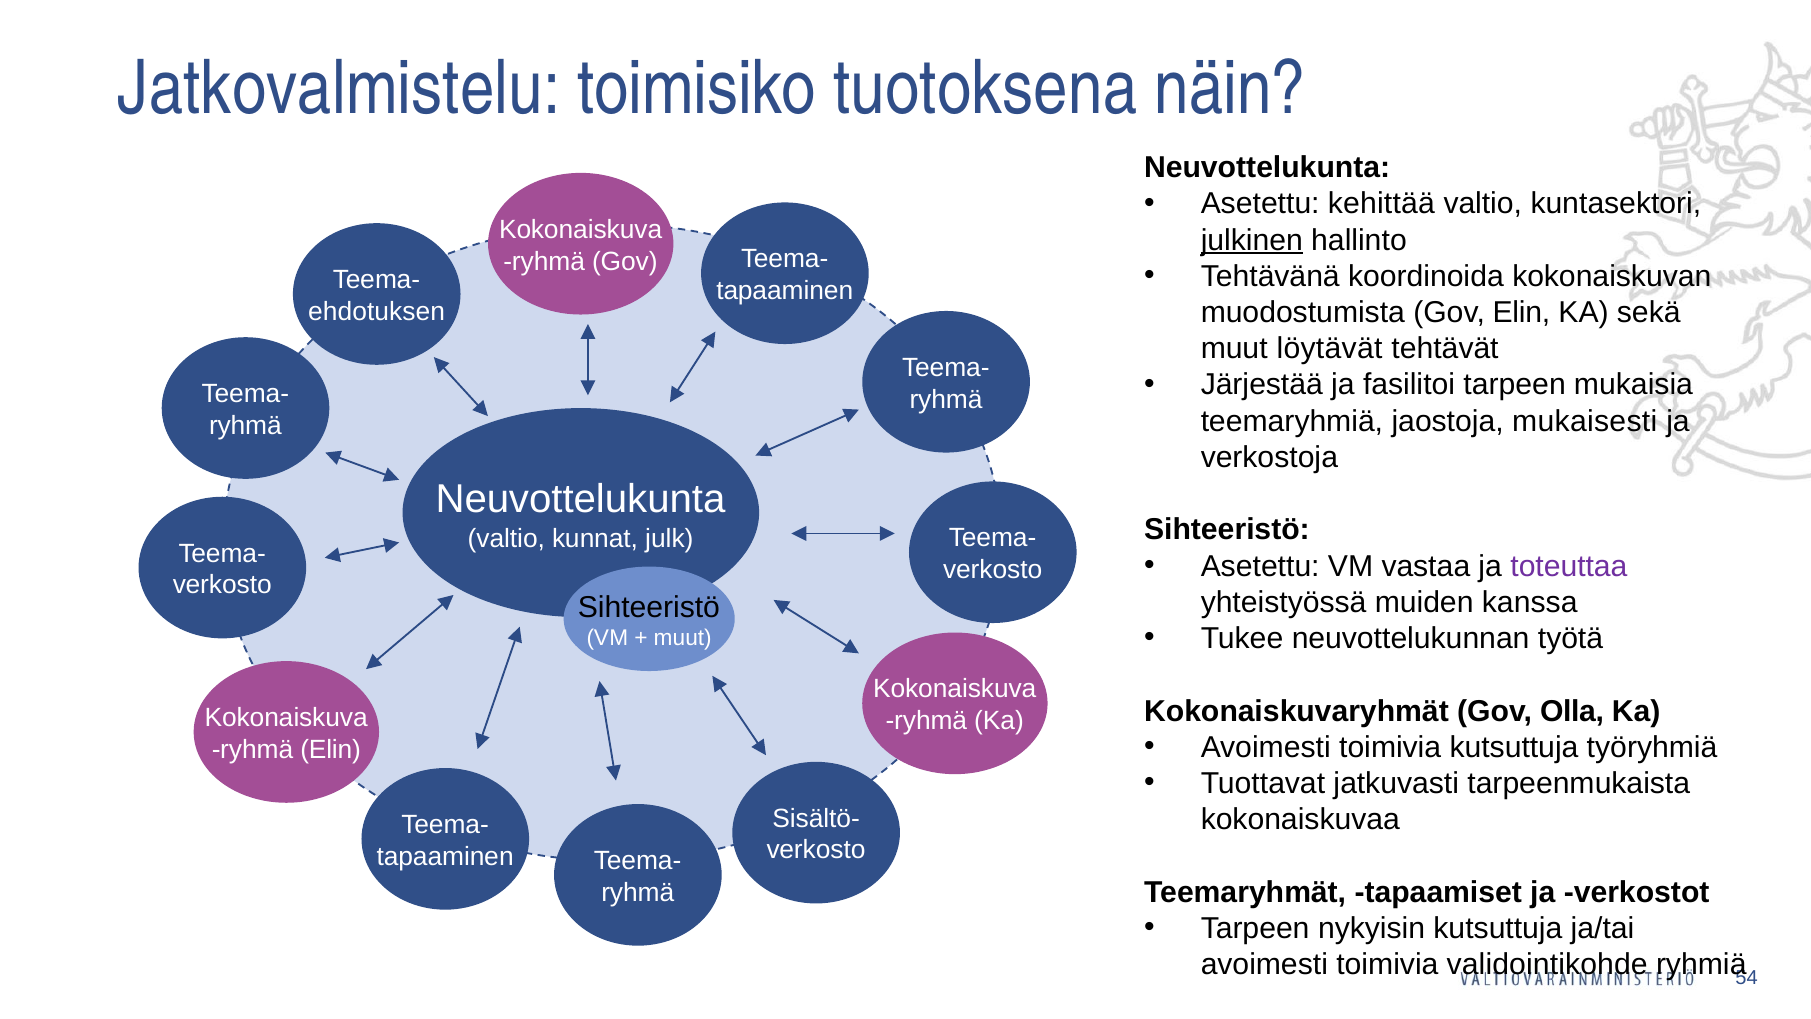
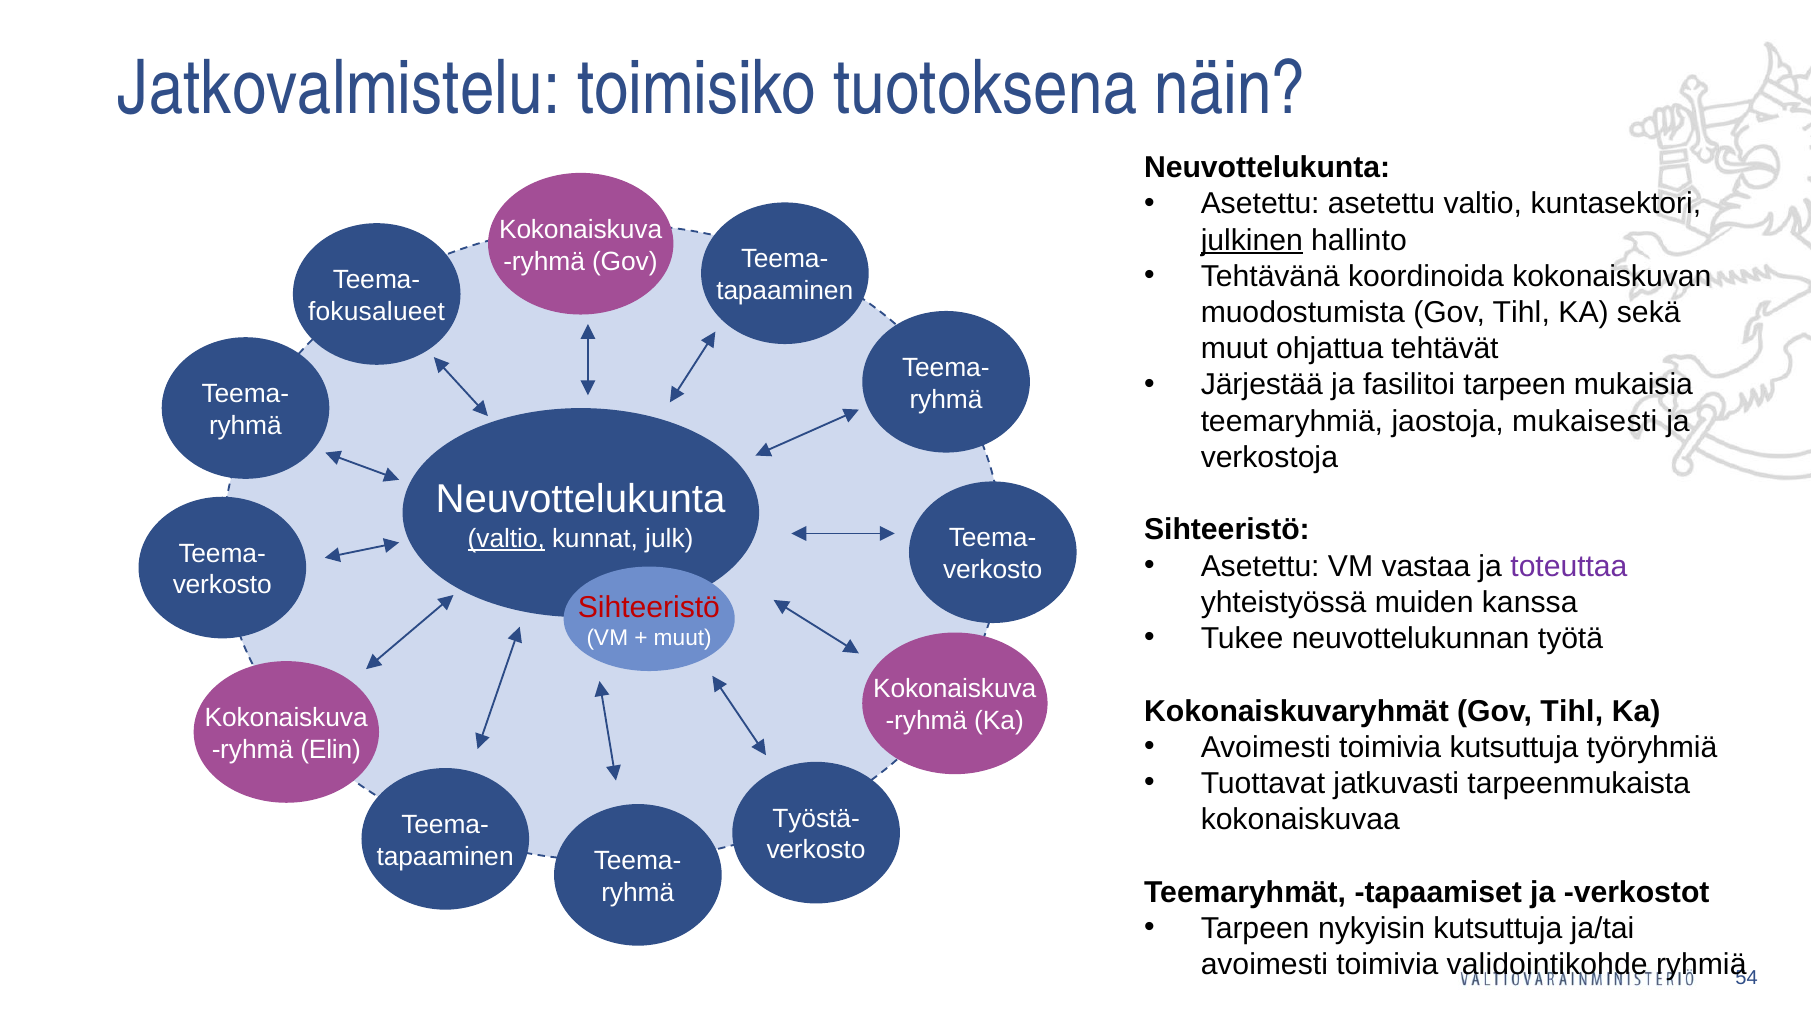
Asetettu kehittää: kehittää -> asetettu
muodostumista Gov Elin: Elin -> Tihl
ehdotuksen: ehdotuksen -> fokusalueet
löytävät: löytävät -> ohjattua
valtio at (506, 538) underline: none -> present
Sihteeristö at (649, 607) colour: black -> red
Kokonaiskuvaryhmät Gov Olla: Olla -> Tihl
Sisältö-: Sisältö- -> Työstä-
